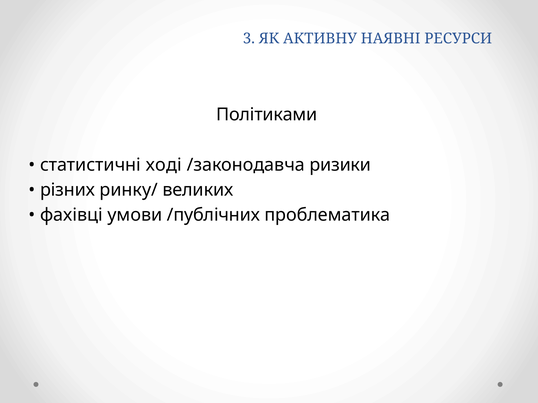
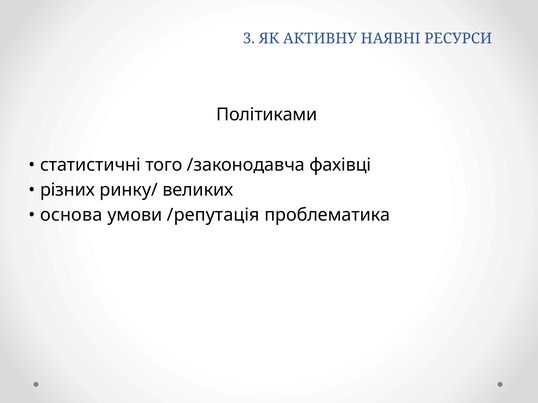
ході: ході -> того
ризики: ризики -> фахівці
фахівці: фахівці -> основа
/публічних: /публічних -> /репутація
